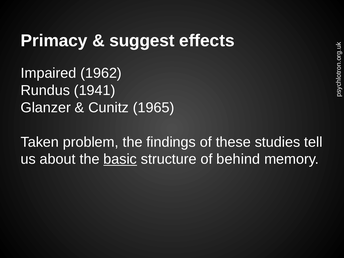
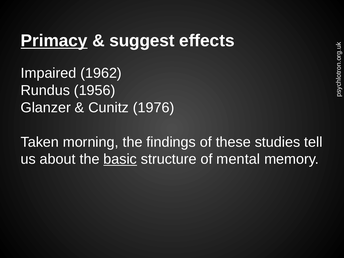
Primacy underline: none -> present
1941: 1941 -> 1956
1965: 1965 -> 1976
problem: problem -> morning
behind: behind -> mental
